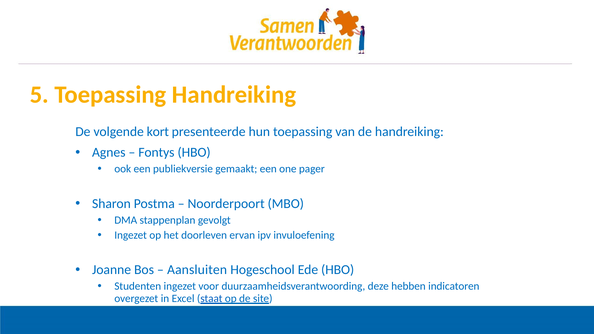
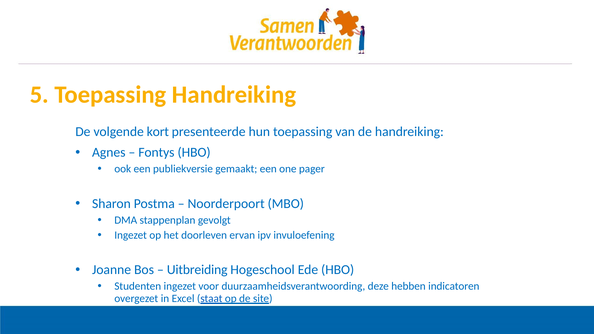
Aansluiten: Aansluiten -> Uitbreiding
